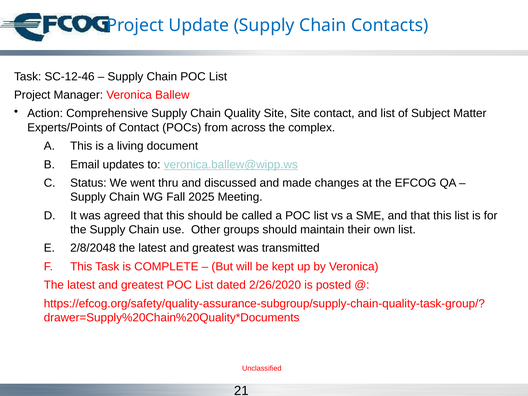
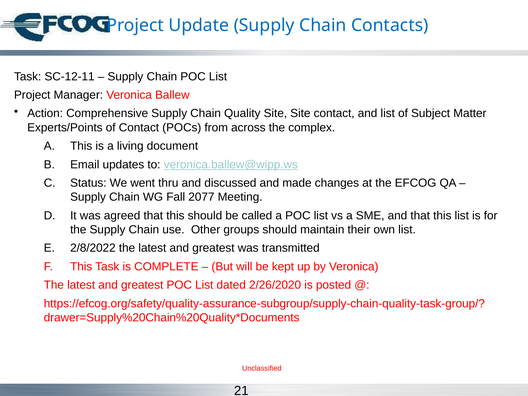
SC-12-46: SC-12-46 -> SC-12-11
2025: 2025 -> 2077
2/8/2048: 2/8/2048 -> 2/8/2022
